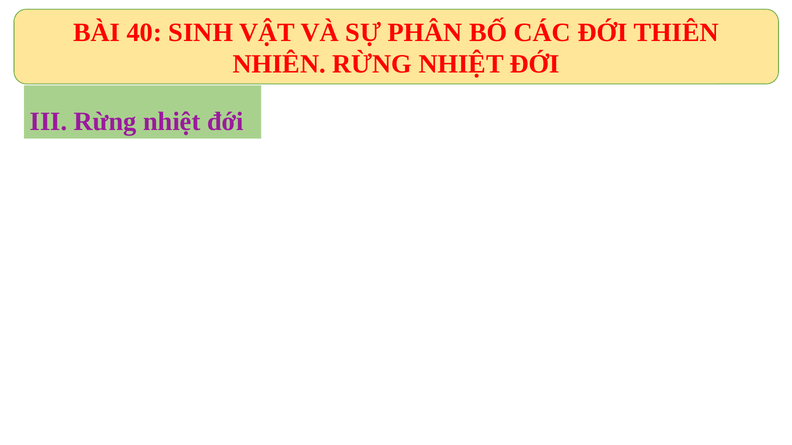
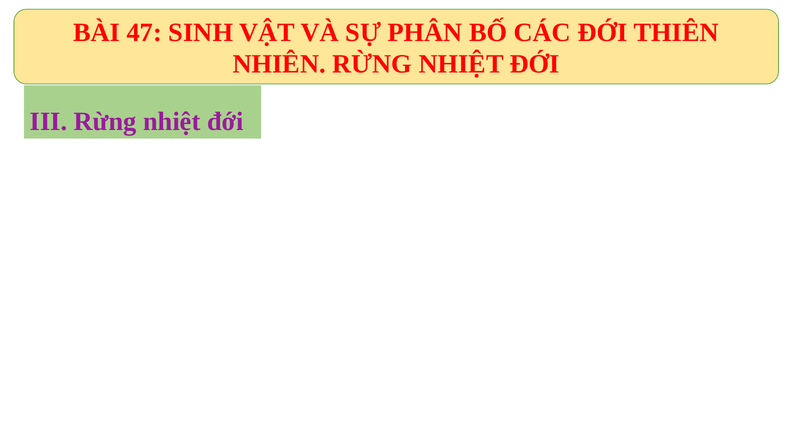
40: 40 -> 47
